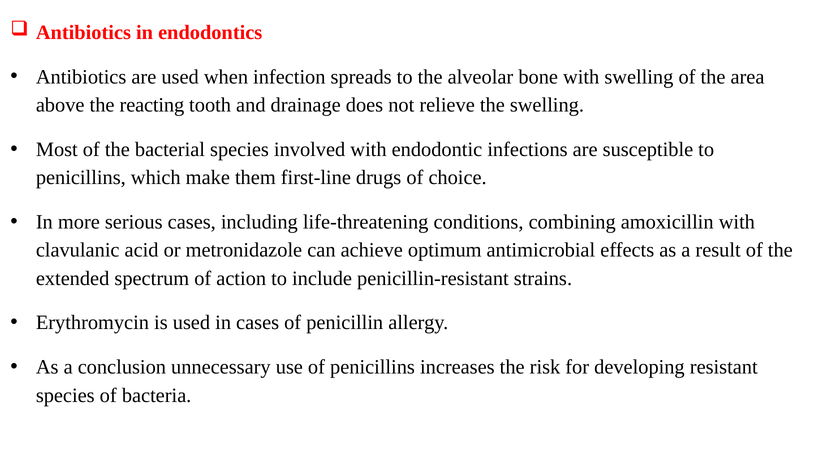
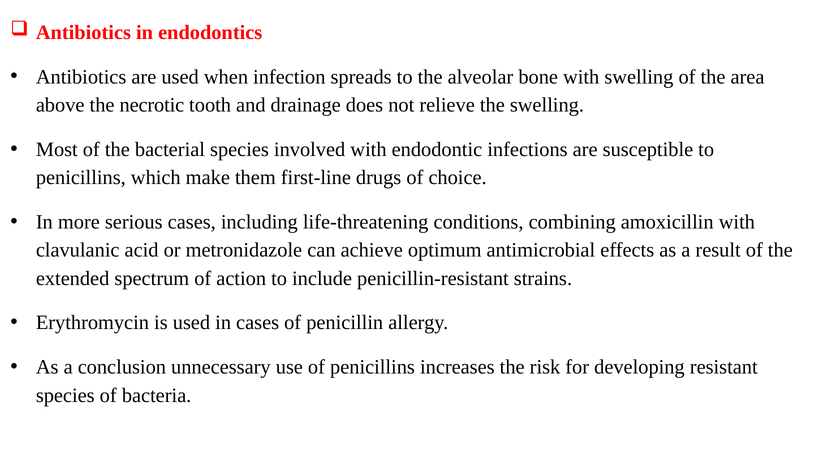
reacting: reacting -> necrotic
